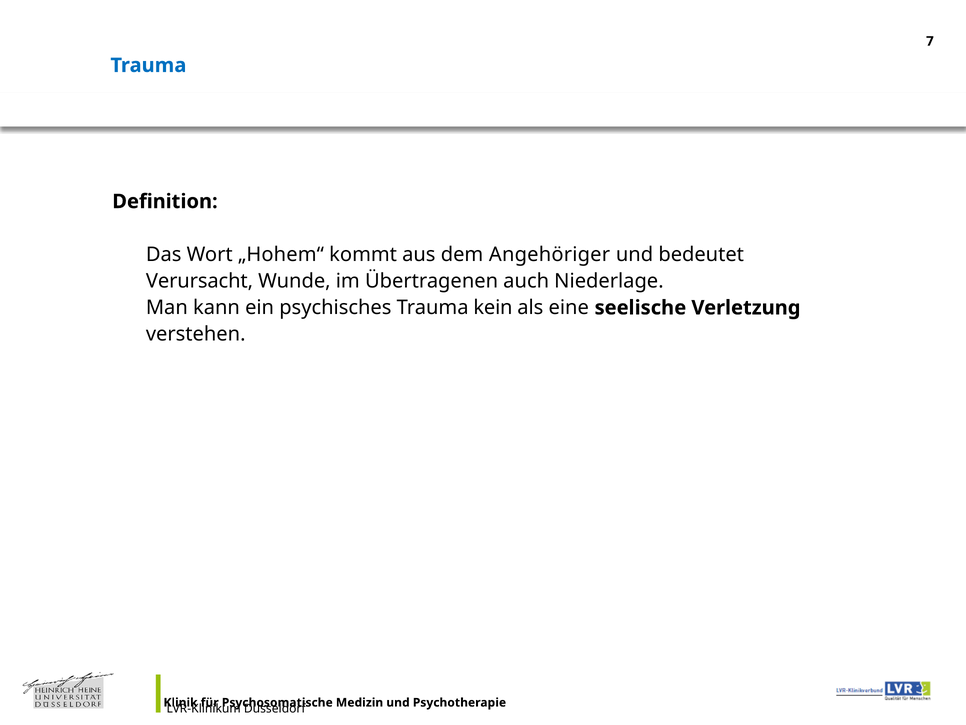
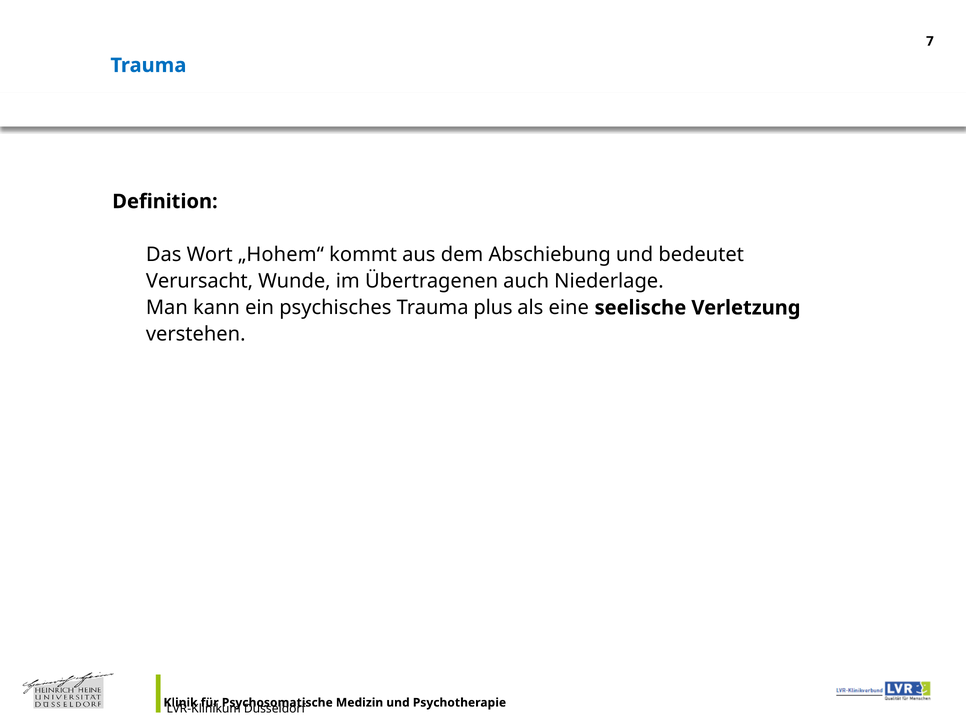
Angehöriger: Angehöriger -> Abschiebung
kein: kein -> plus
